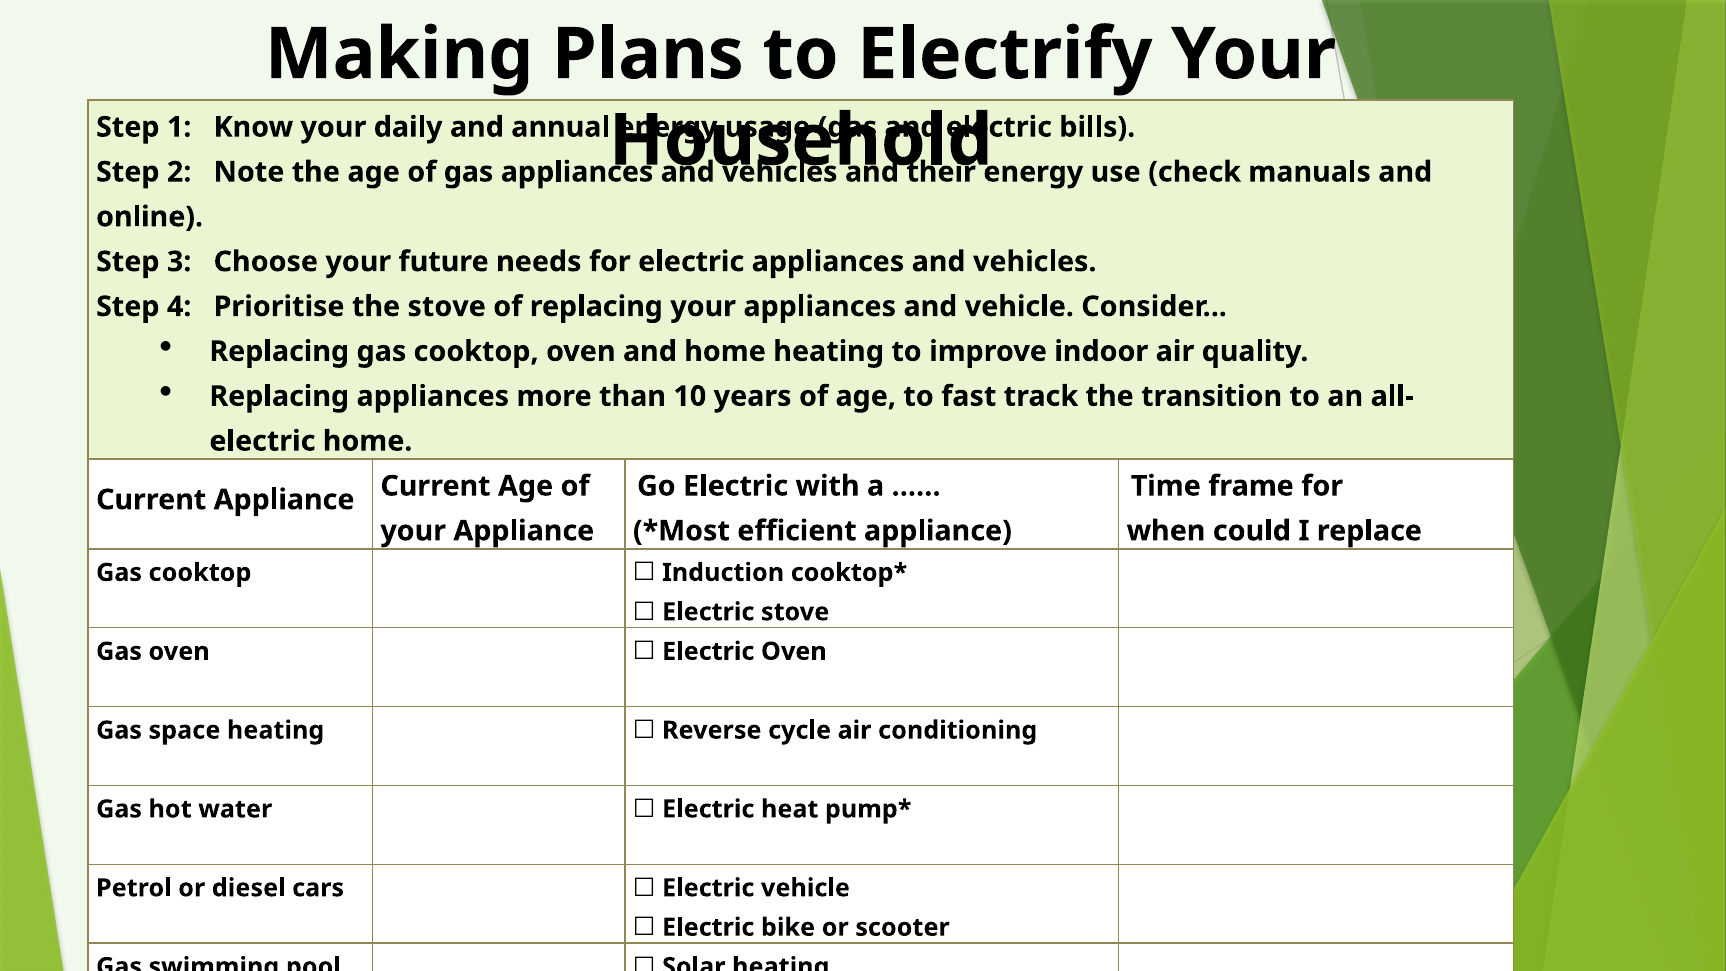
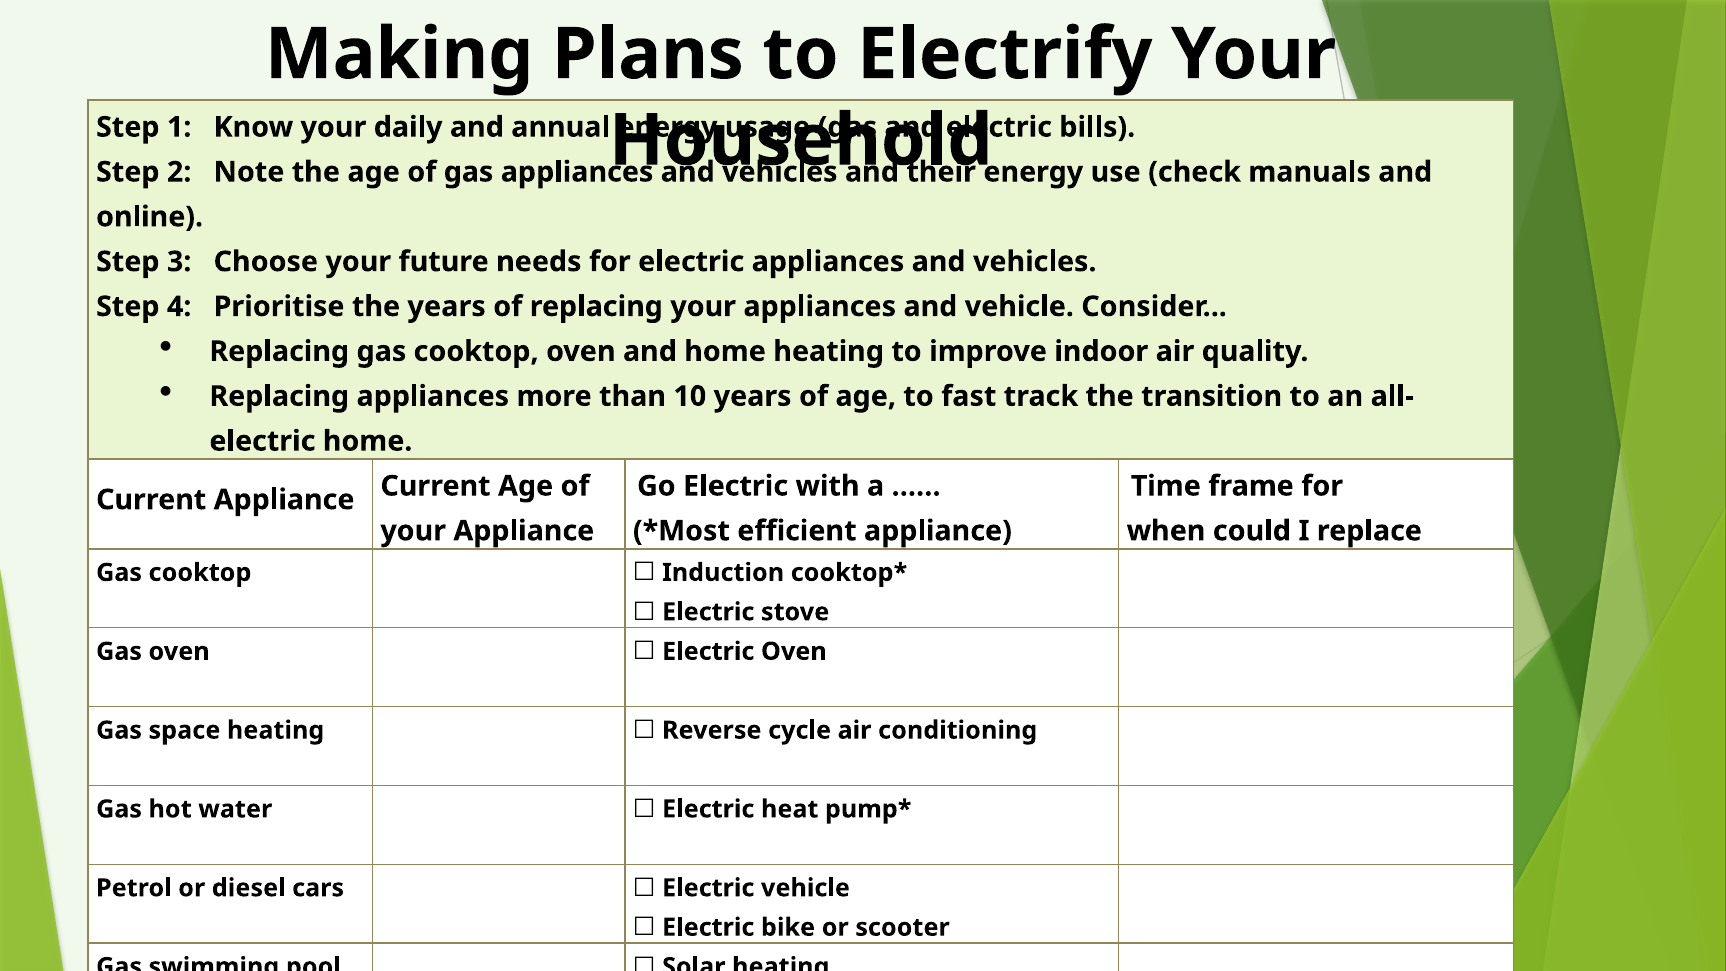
the stove: stove -> years
